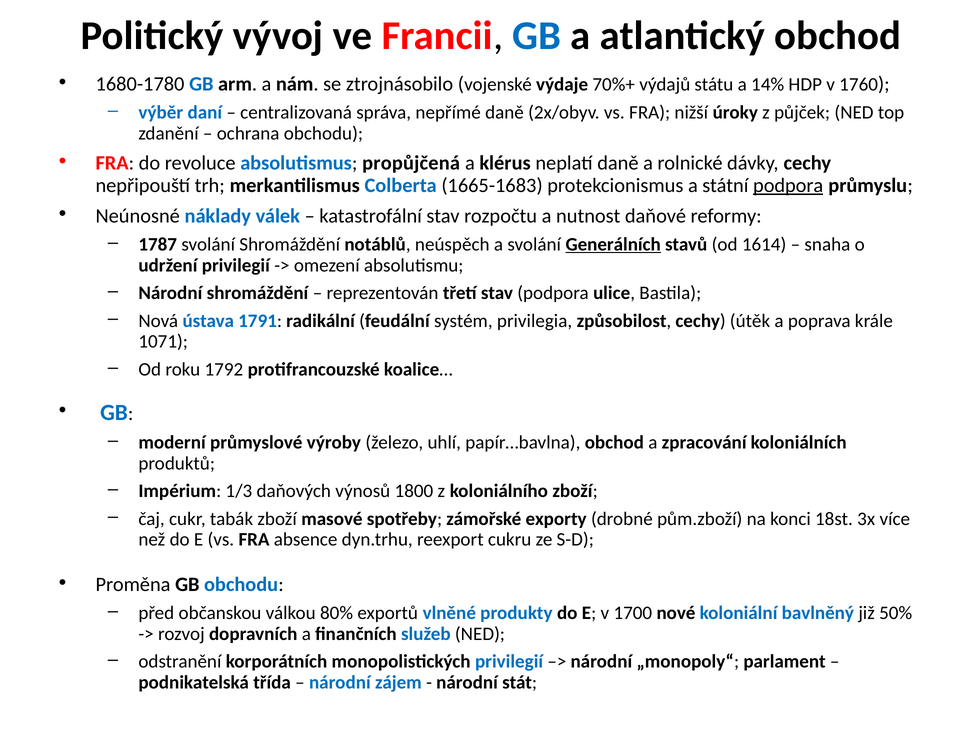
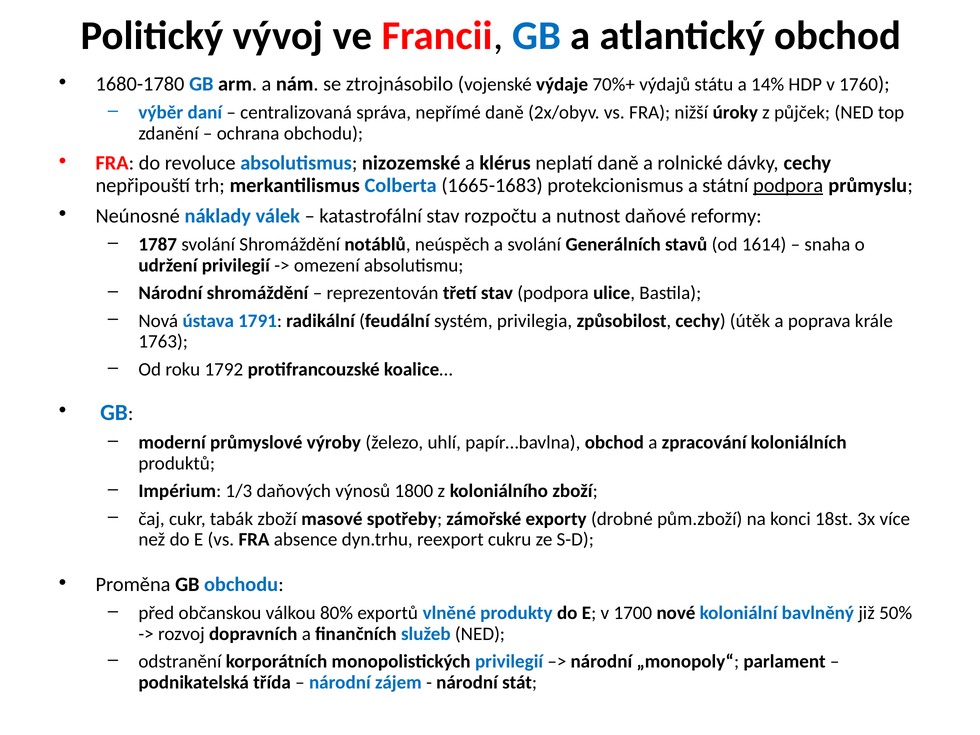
propůjčená: propůjčená -> nizozemské
Generálních underline: present -> none
1071: 1071 -> 1763
